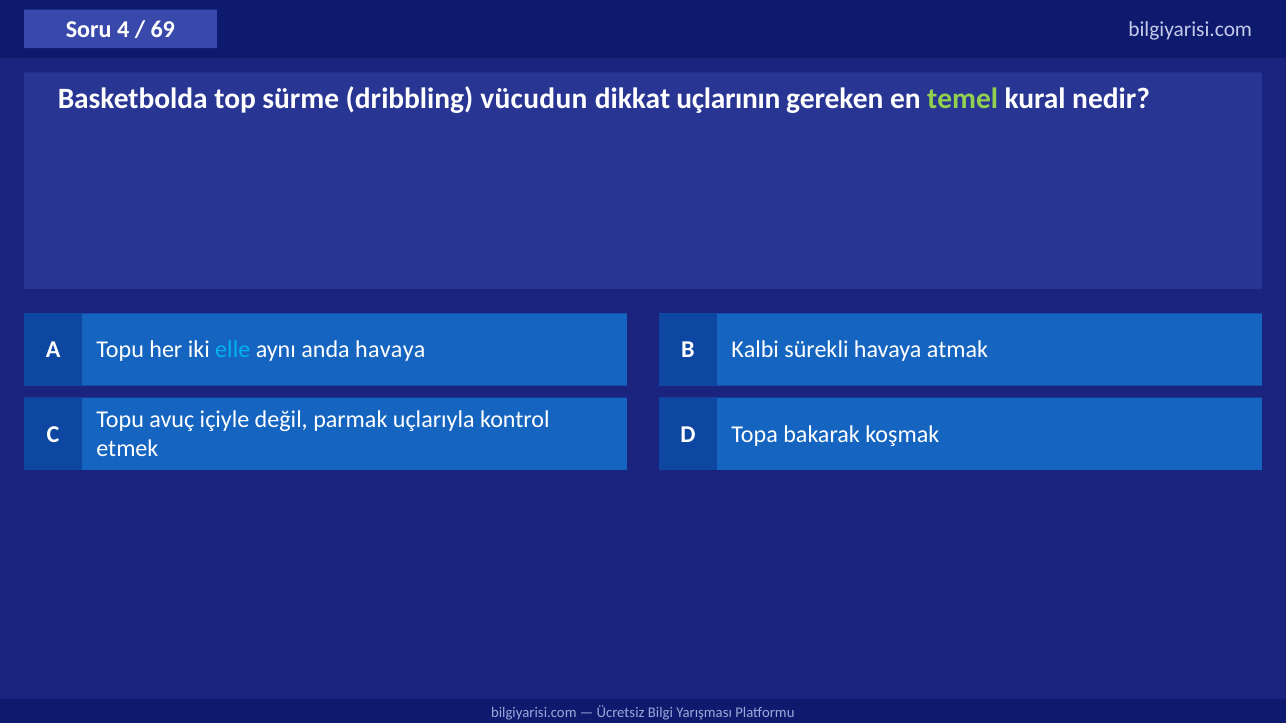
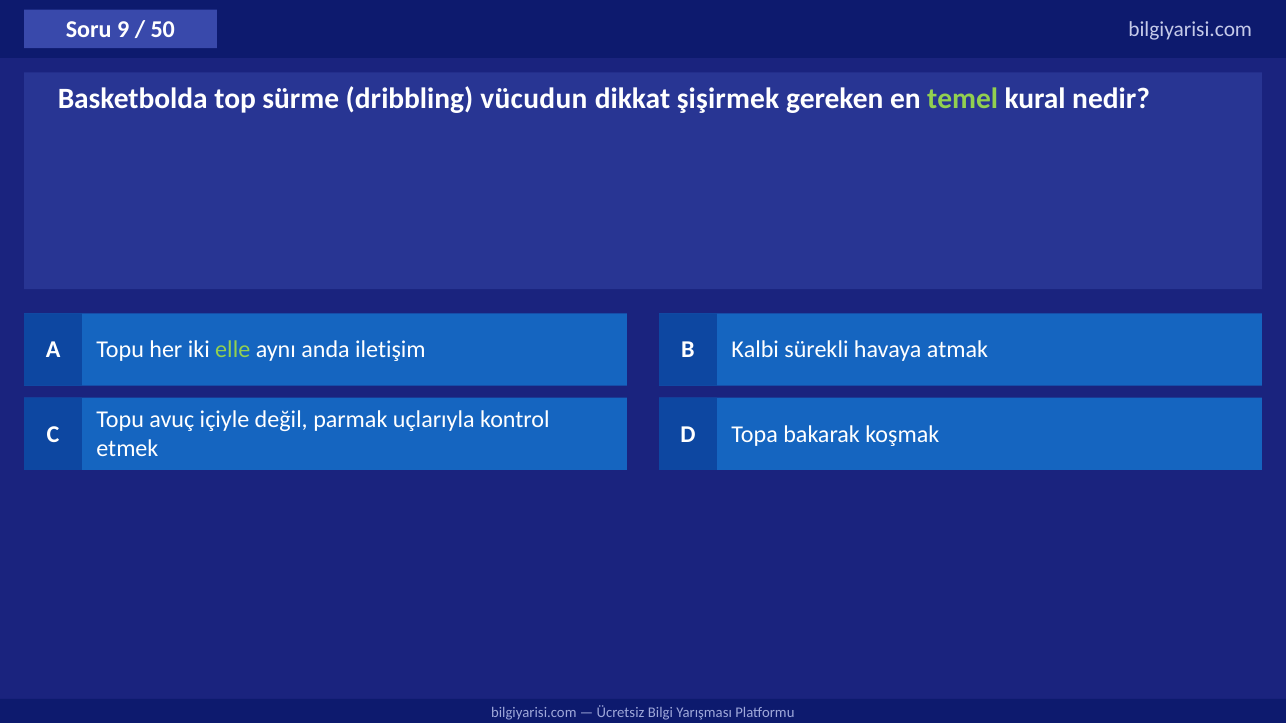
4: 4 -> 9
69: 69 -> 50
uçlarının: uçlarının -> şişirmek
elle colour: light blue -> light green
anda havaya: havaya -> iletişim
